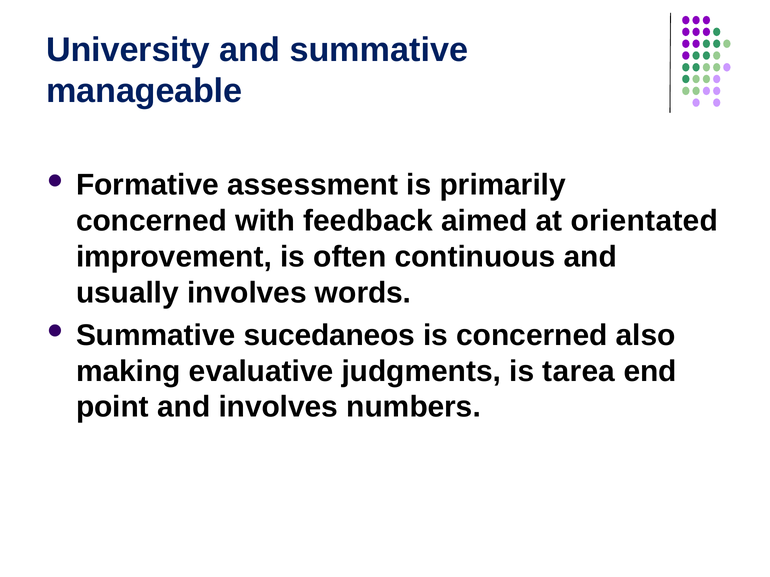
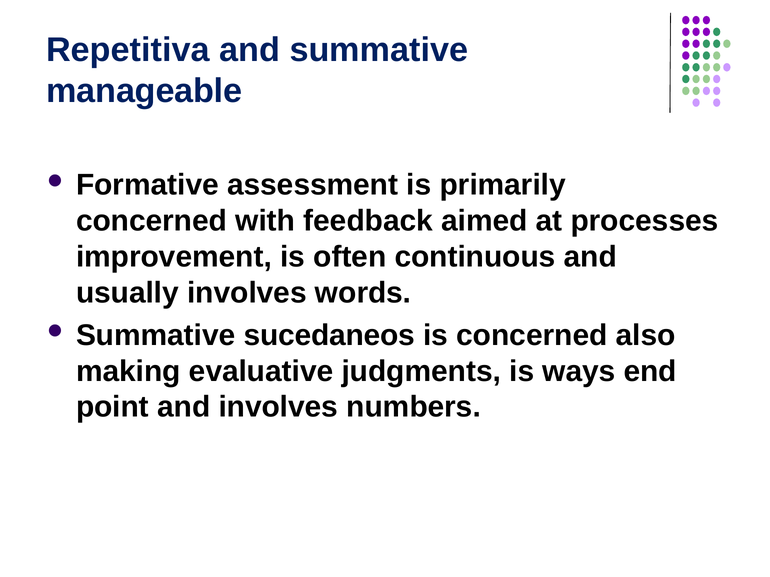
University: University -> Repetitiva
orientated: orientated -> processes
tarea: tarea -> ways
